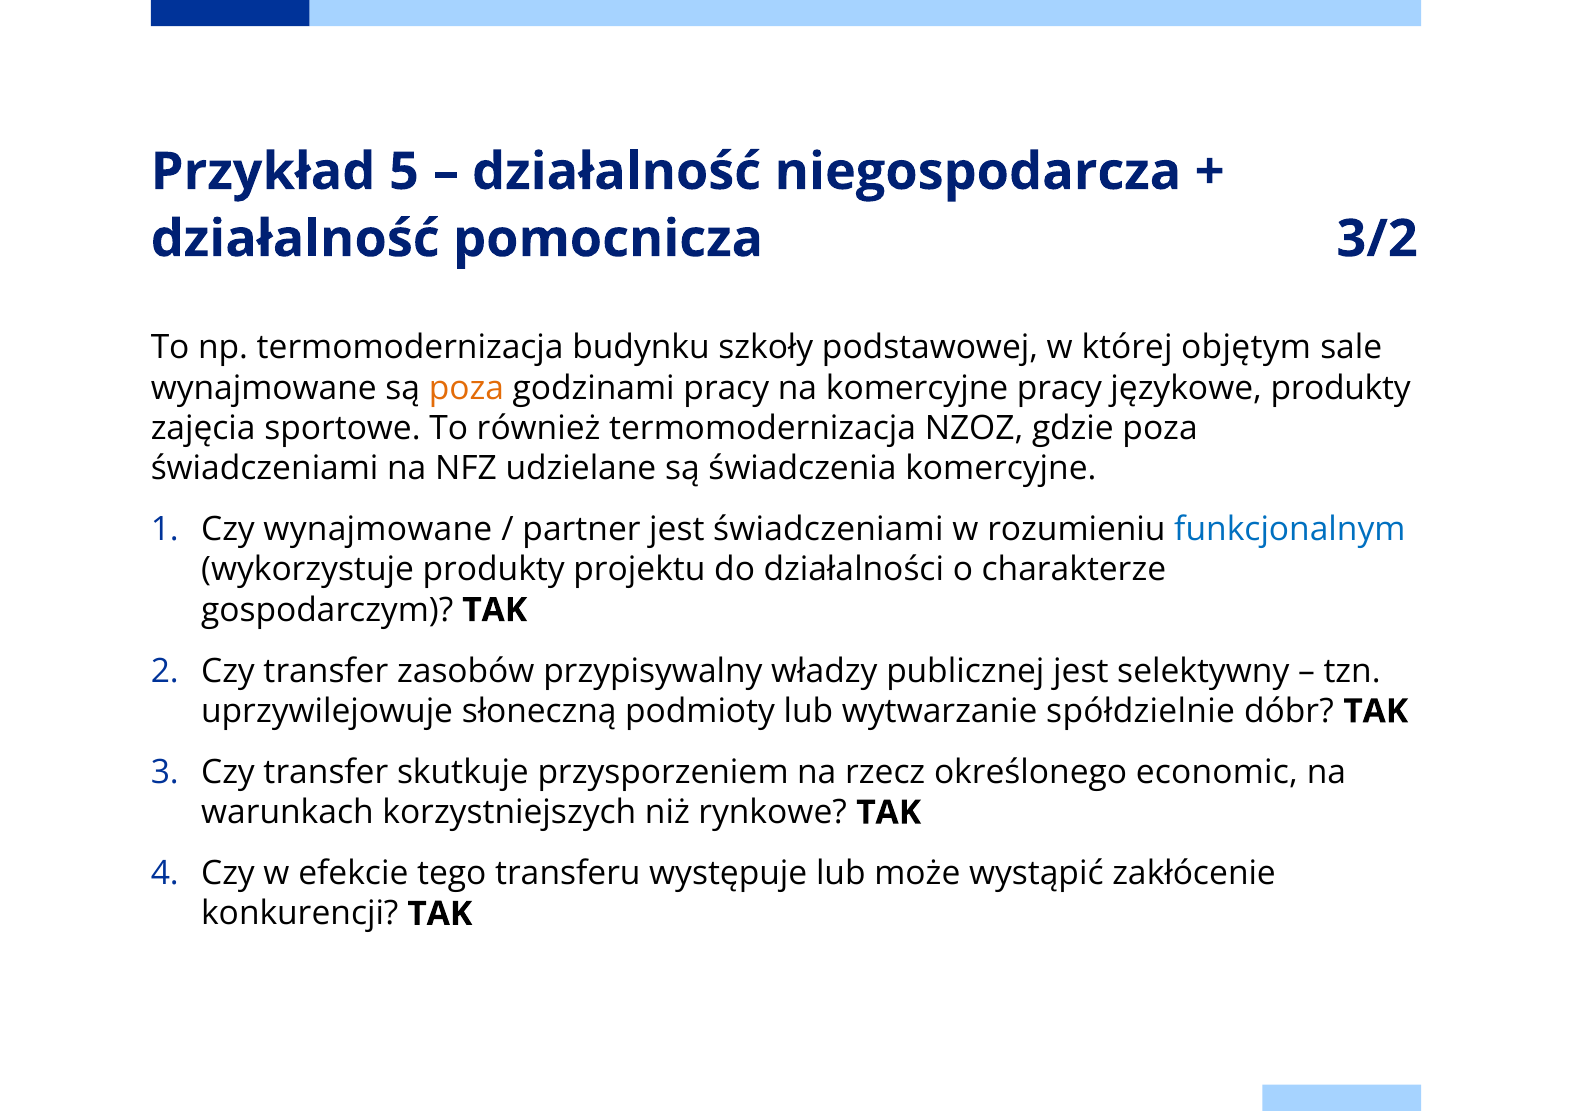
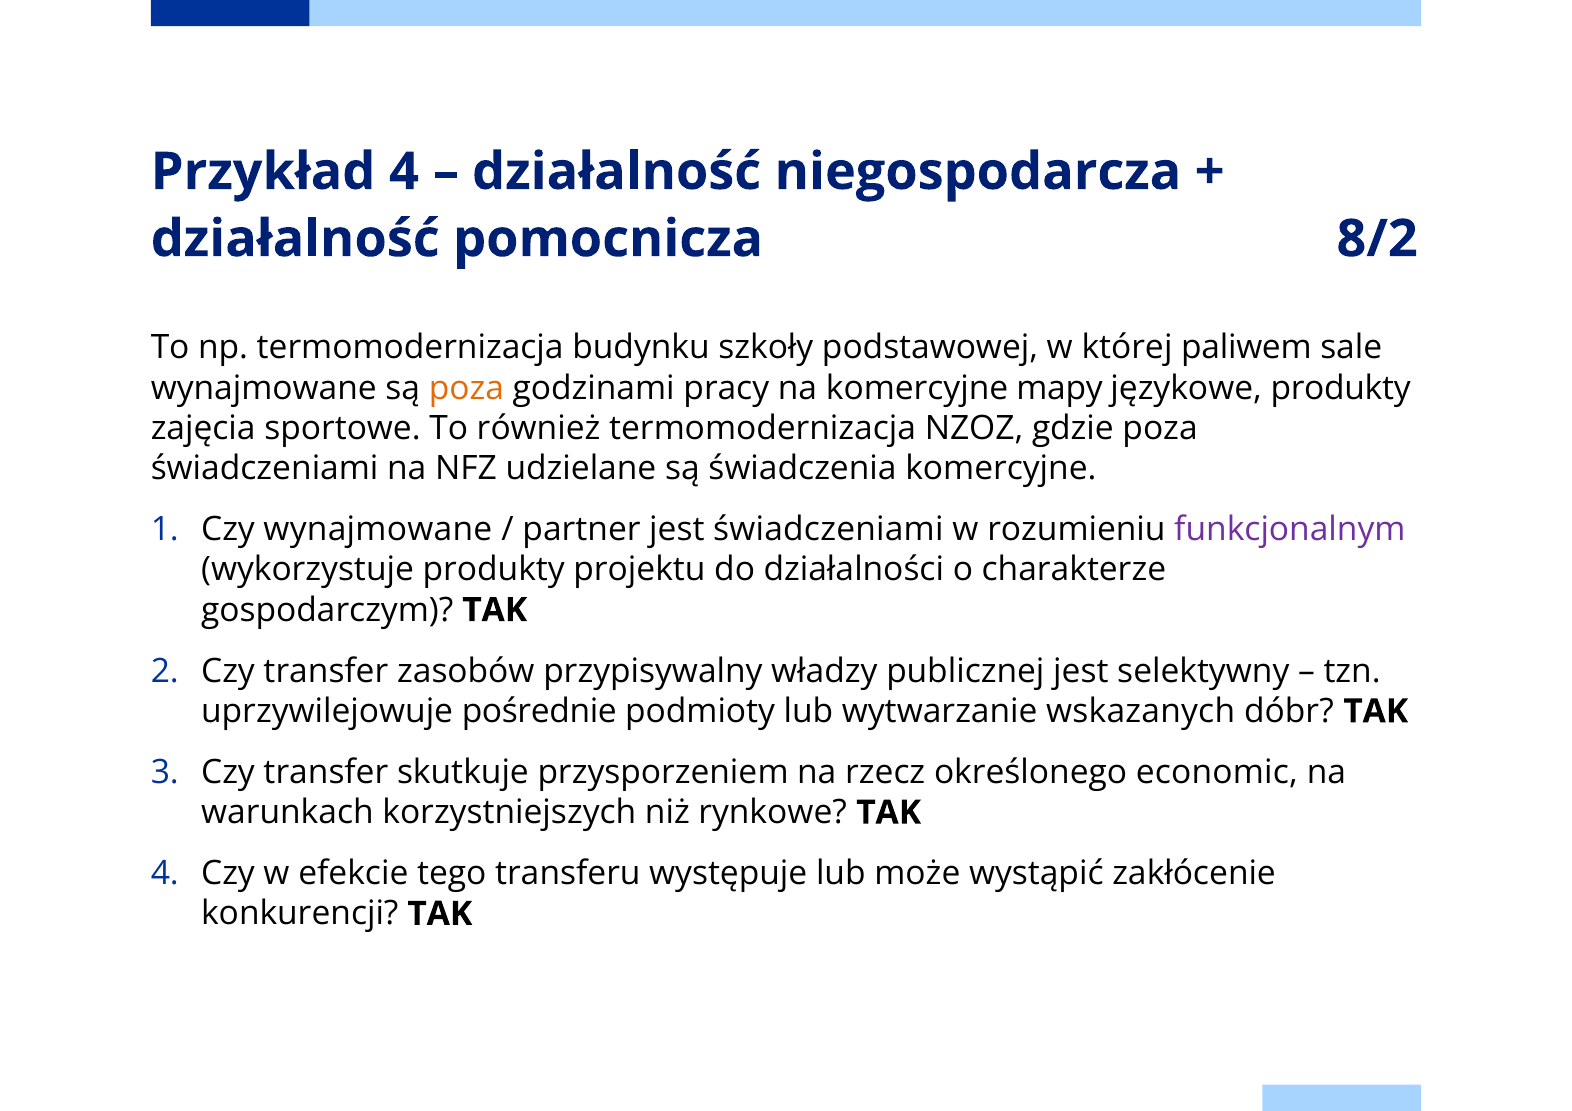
Przykład 5: 5 -> 4
3/2: 3/2 -> 8/2
objętym: objętym -> paliwem
komercyjne pracy: pracy -> mapy
funkcjonalnym colour: blue -> purple
słoneczną: słoneczną -> pośrednie
spółdzielnie: spółdzielnie -> wskazanych
